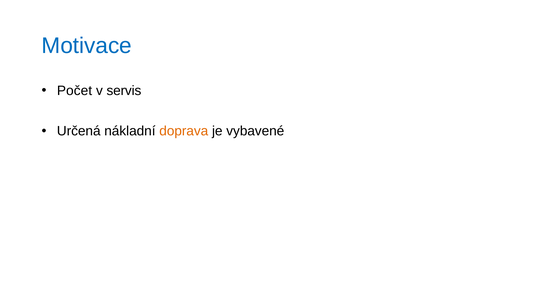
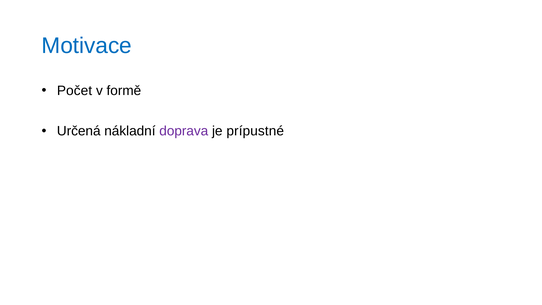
servis: servis -> formě
doprava colour: orange -> purple
vybavené: vybavené -> prípustné
